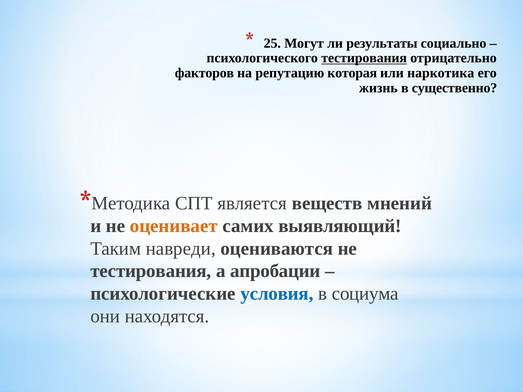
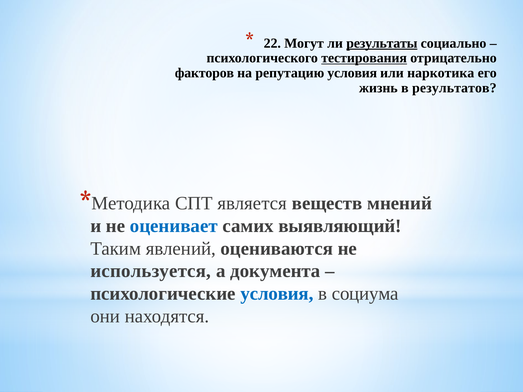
25: 25 -> 22
результаты underline: none -> present
репутацию которая: которая -> условия
существенно: существенно -> результатов
оценивает colour: orange -> blue
навреди: навреди -> явлений
тестирования at (151, 271): тестирования -> используется
апробации: апробации -> документа
